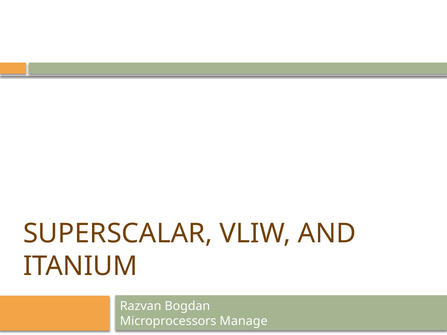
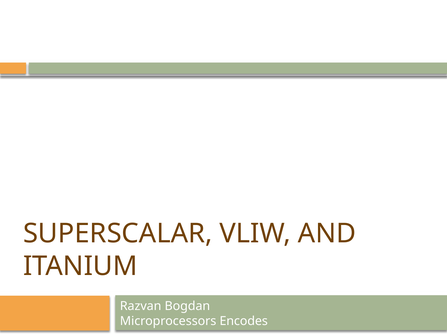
Manage: Manage -> Encodes
